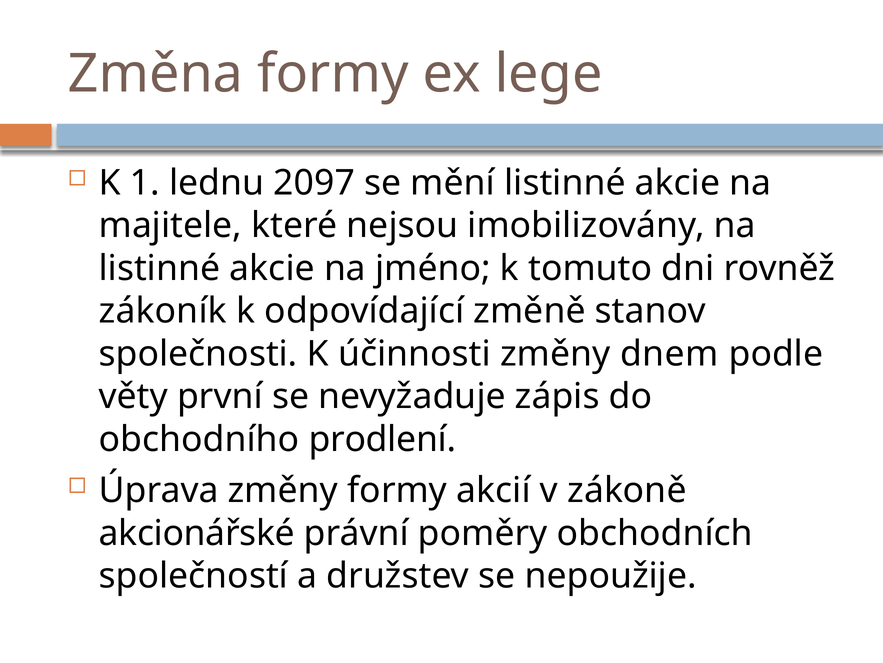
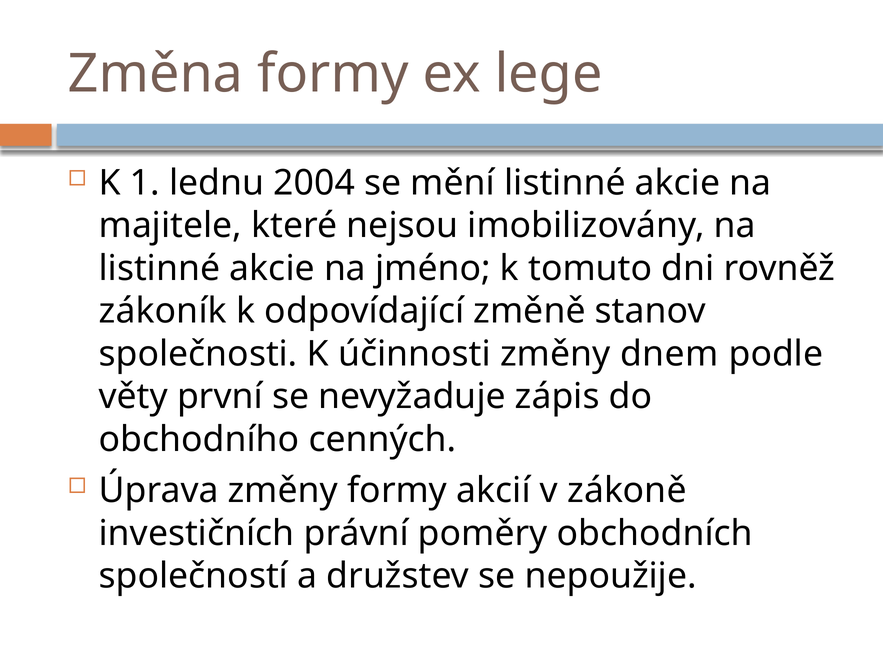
2097: 2097 -> 2004
prodlení: prodlení -> cenných
akcionářské: akcionářské -> investičních
